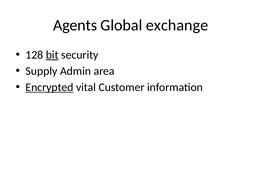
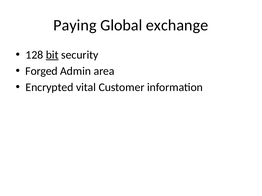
Agents: Agents -> Paying
Supply: Supply -> Forged
Encrypted underline: present -> none
